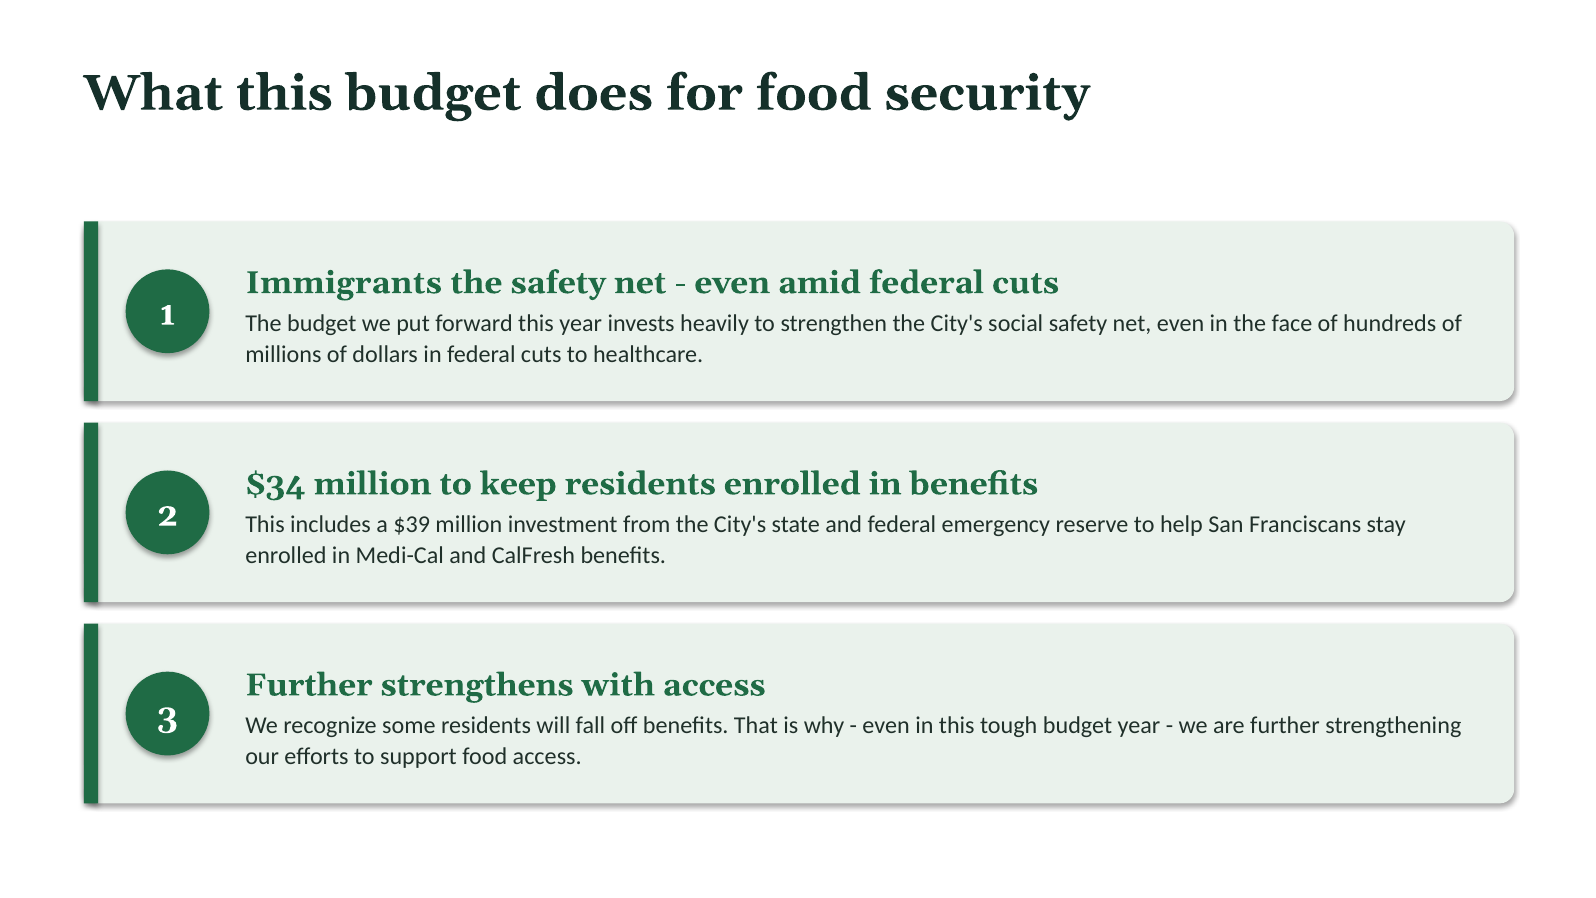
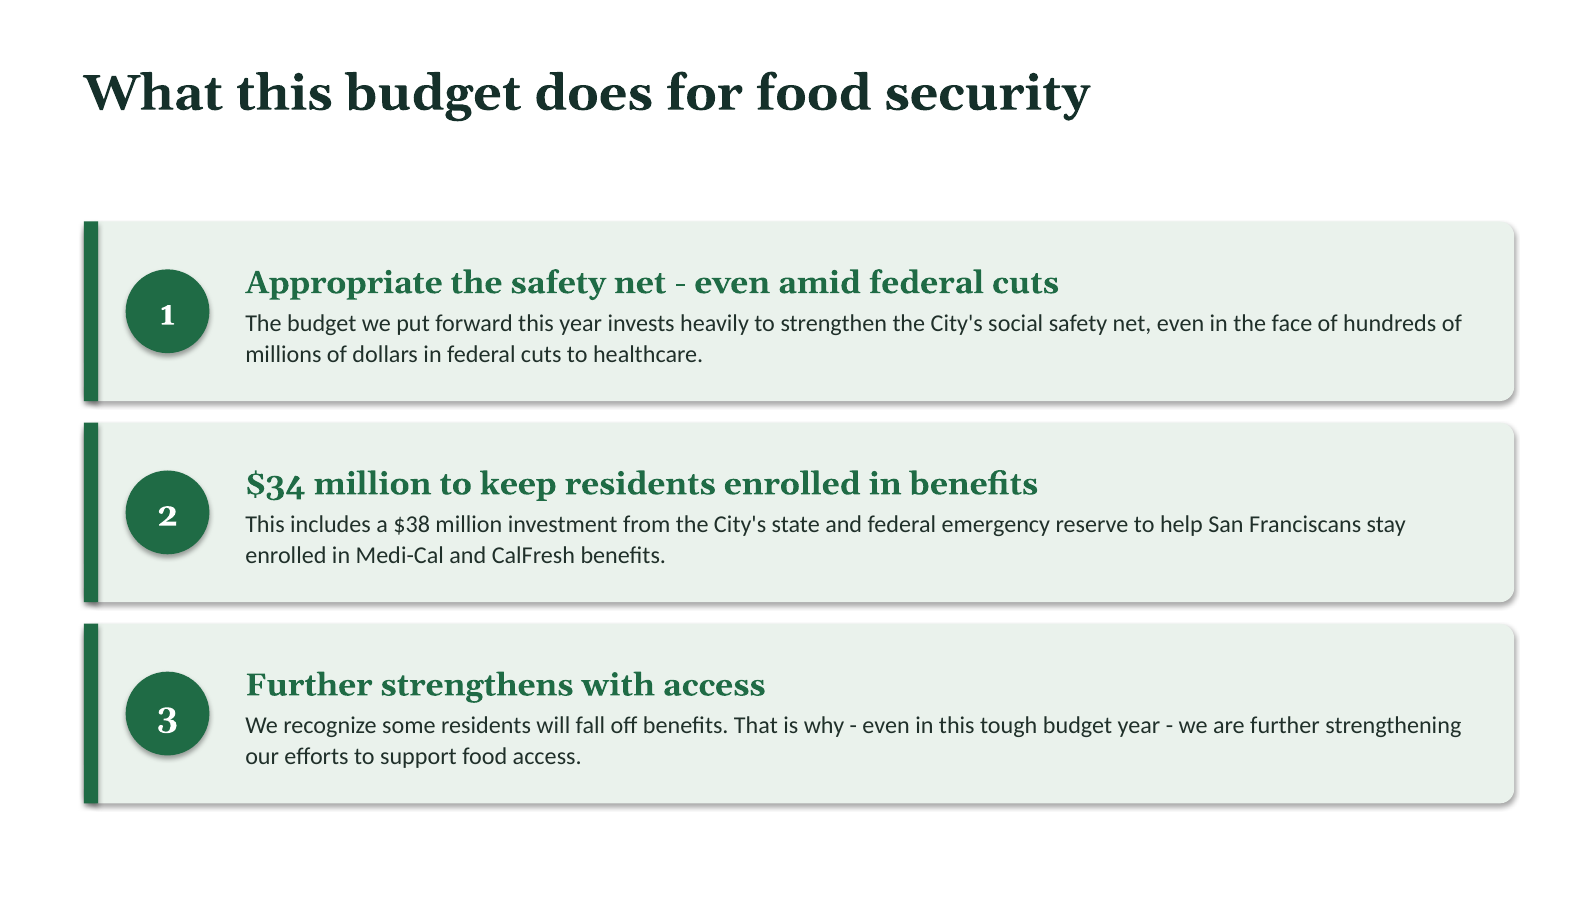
Immigrants: Immigrants -> Appropriate
$39: $39 -> $38
